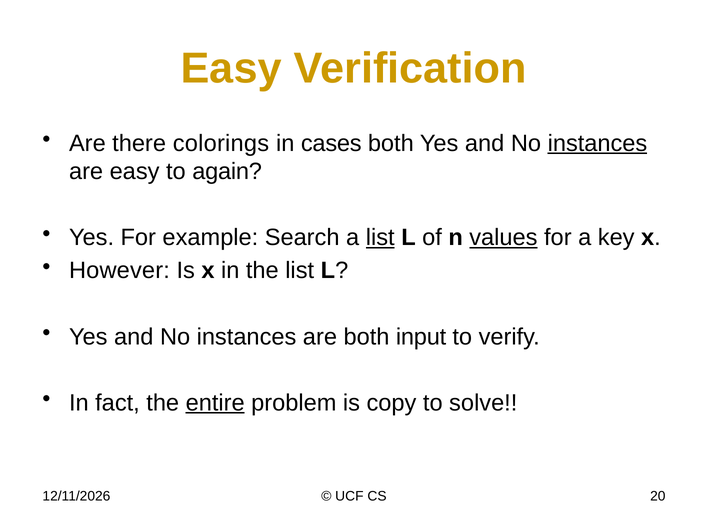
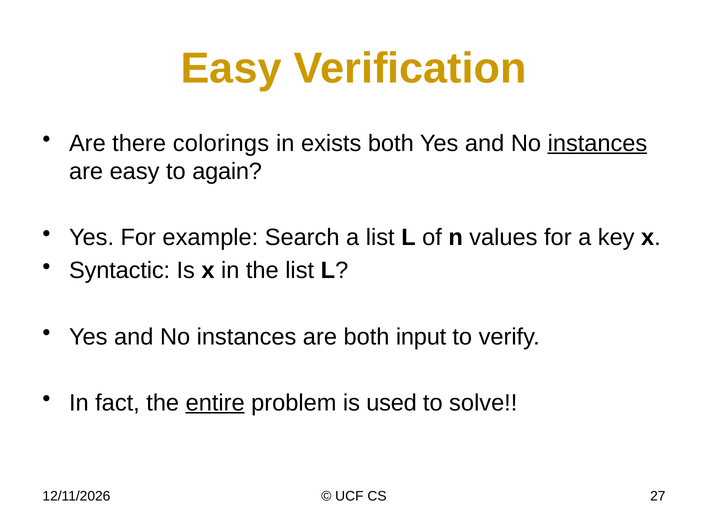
cases: cases -> exists
list at (380, 238) underline: present -> none
values underline: present -> none
However: However -> Syntactic
copy: copy -> used
20: 20 -> 27
